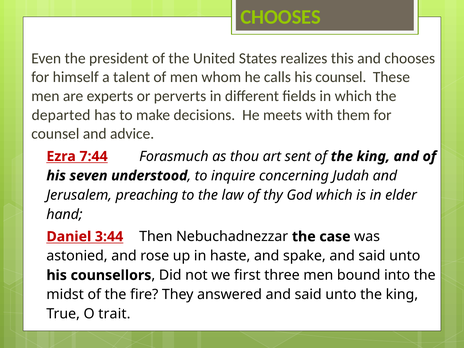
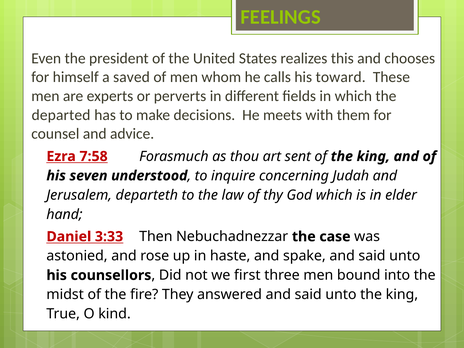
CHOOSES at (281, 17): CHOOSES -> FEELINGS
talent: talent -> saved
his counsel: counsel -> toward
7:44: 7:44 -> 7:58
preaching: preaching -> departeth
3:44: 3:44 -> 3:33
trait: trait -> kind
